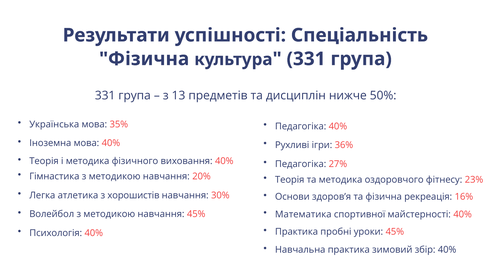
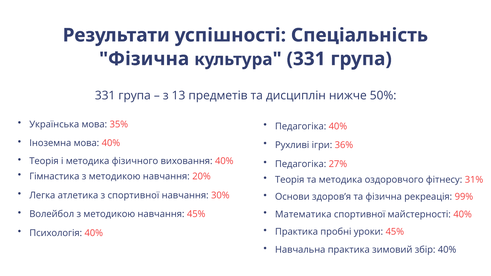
23%: 23% -> 31%
з хорошистів: хорошистів -> спортивної
16%: 16% -> 99%
